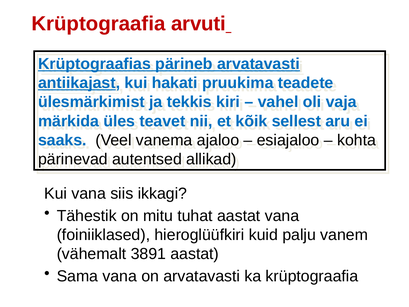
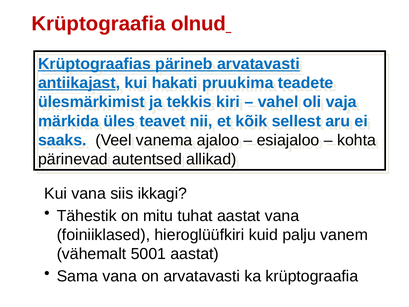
arvuti: arvuti -> olnud
3891: 3891 -> 5001
